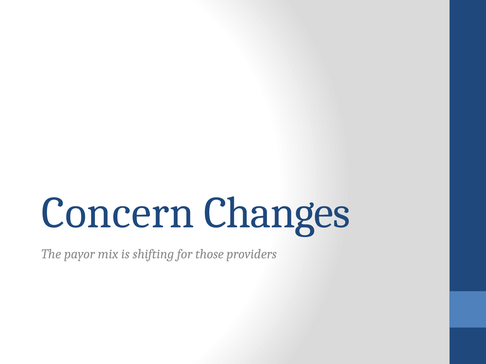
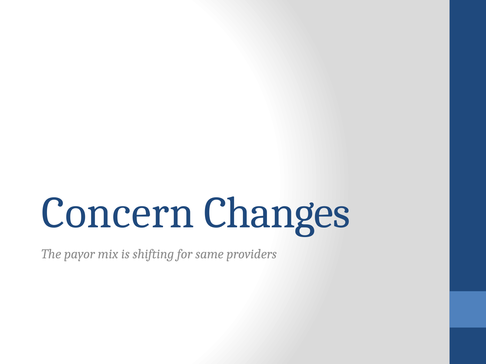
those: those -> same
